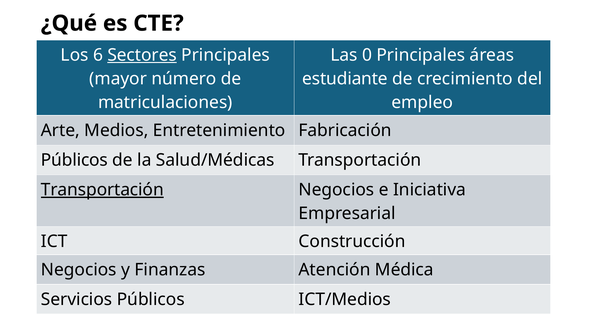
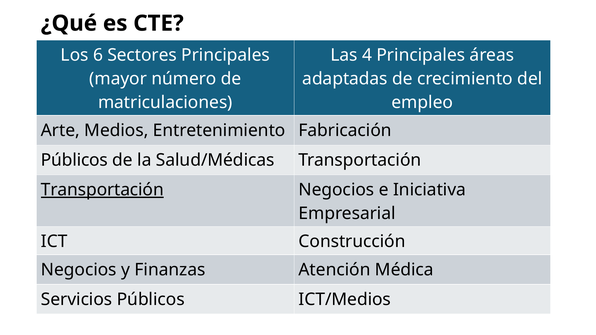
Sectores underline: present -> none
0: 0 -> 4
estudiante: estudiante -> adaptadas
